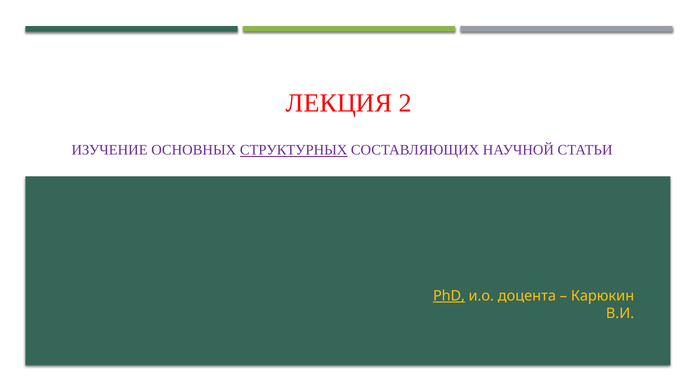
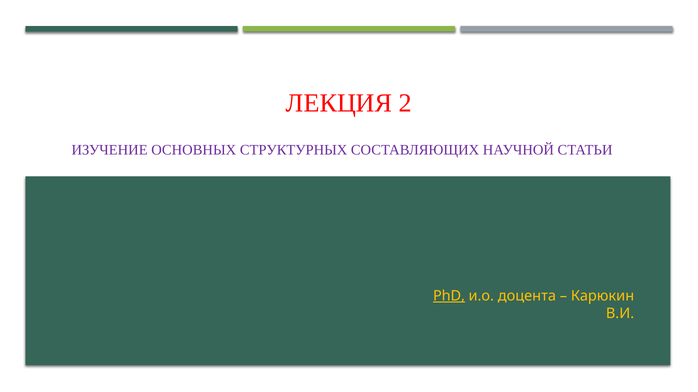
СТРУКТУРНЫХ underline: present -> none
